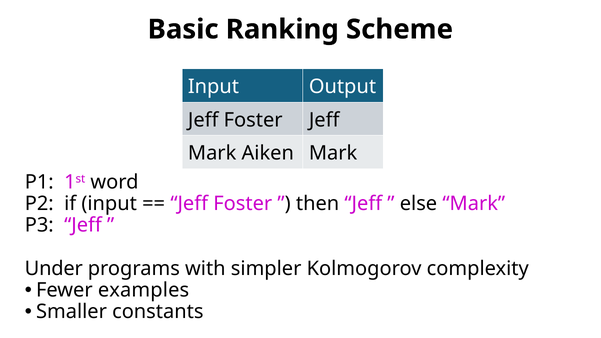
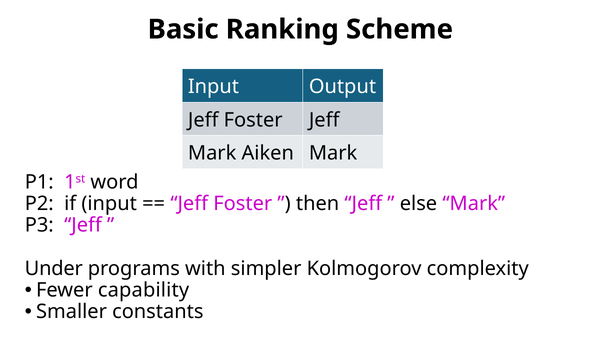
examples: examples -> capability
